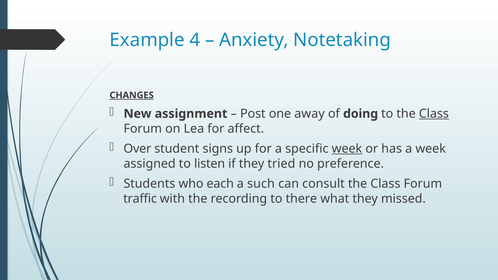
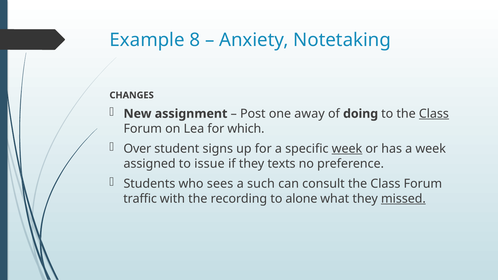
4: 4 -> 8
CHANGES underline: present -> none
affect: affect -> which
listen: listen -> issue
tried: tried -> texts
each: each -> sees
there: there -> alone
missed underline: none -> present
